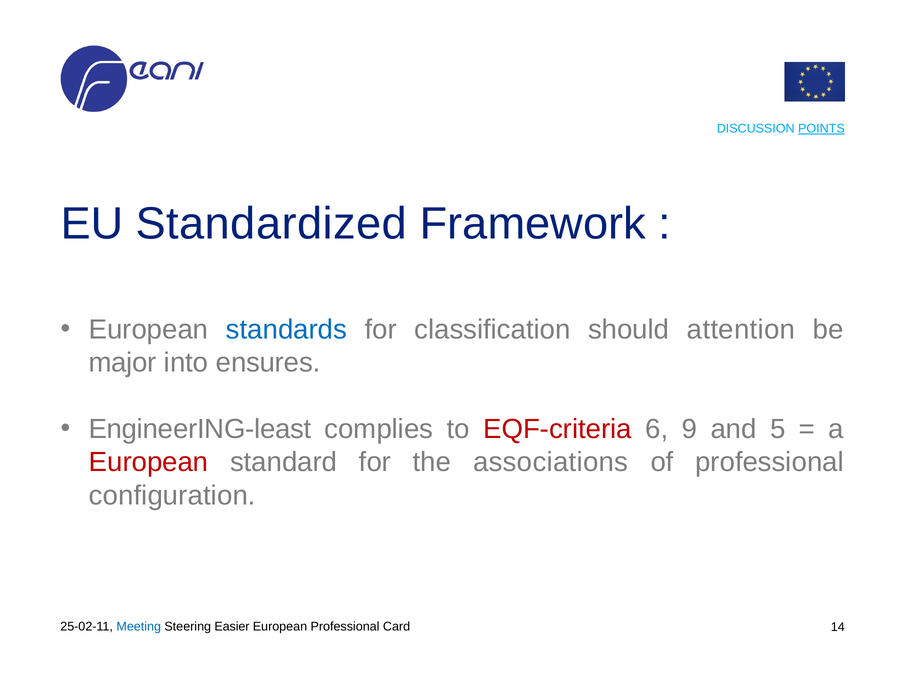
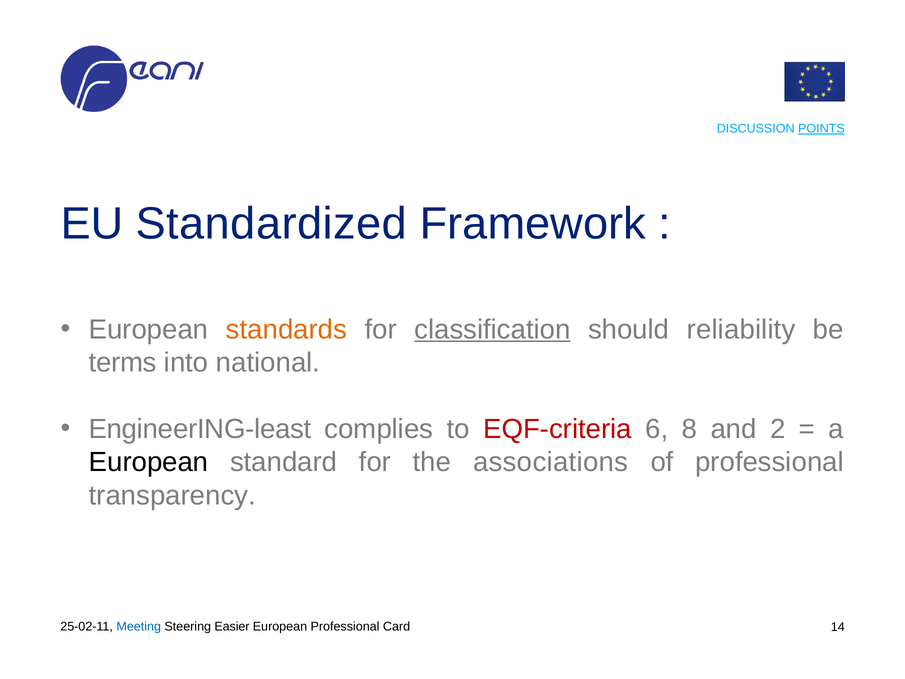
standards colour: blue -> orange
classification underline: none -> present
attention: attention -> reliability
major: major -> terms
ensures: ensures -> national
9: 9 -> 8
5: 5 -> 2
European at (149, 462) colour: red -> black
configuration: configuration -> transparency
